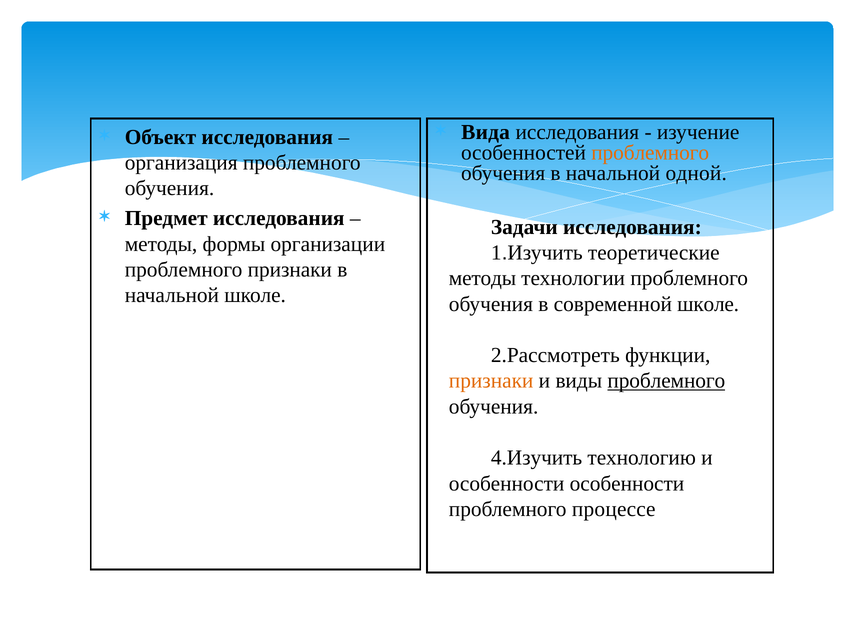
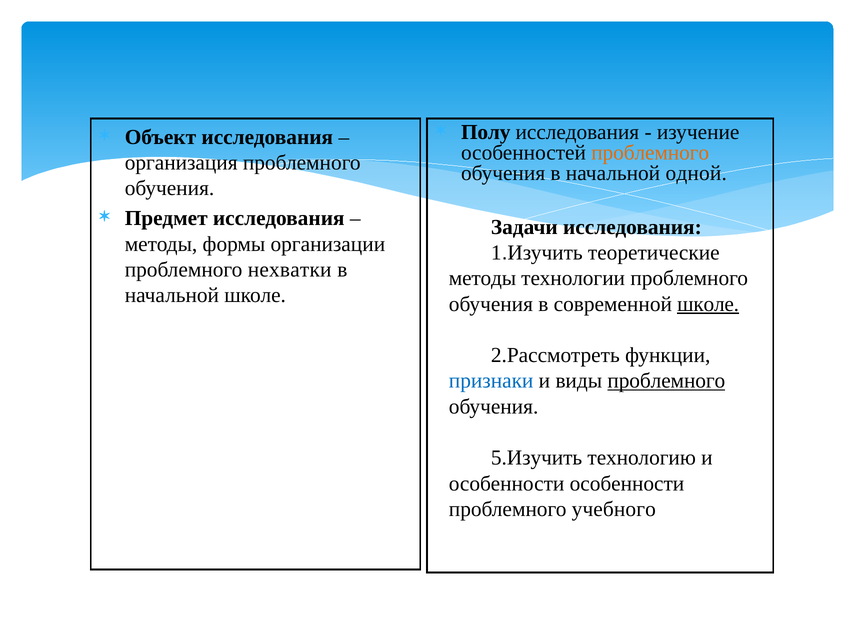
Вида: Вида -> Полу
проблемного признаки: признаки -> нехватки
школе at (708, 304) underline: none -> present
признаки at (491, 381) colour: orange -> blue
4.Изучить: 4.Изучить -> 5.Изучить
процессе: процессе -> учебного
